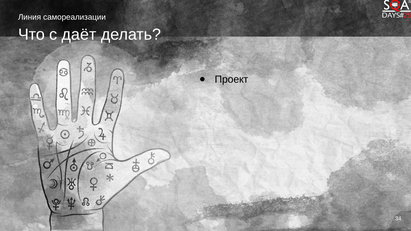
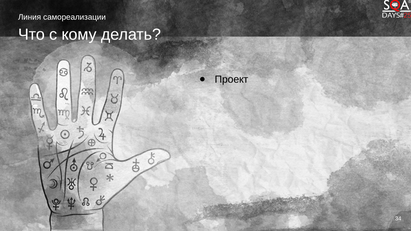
даёт: даёт -> кому
